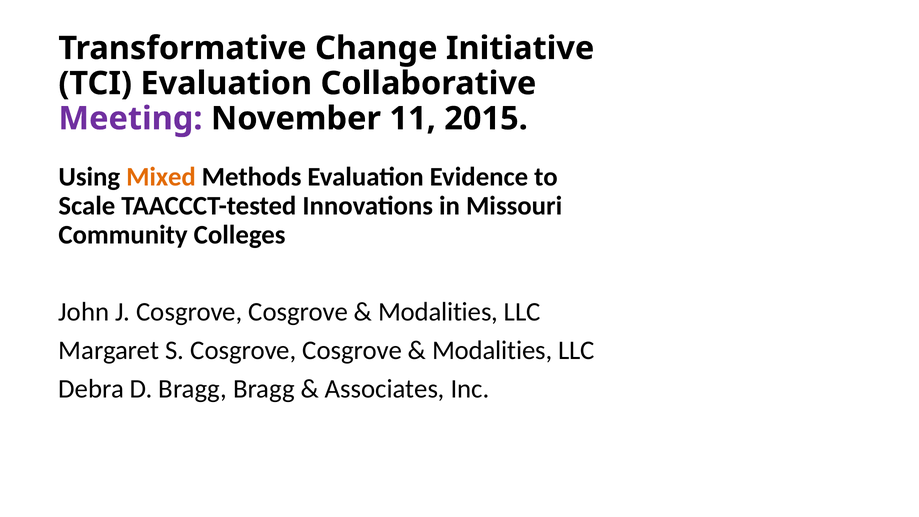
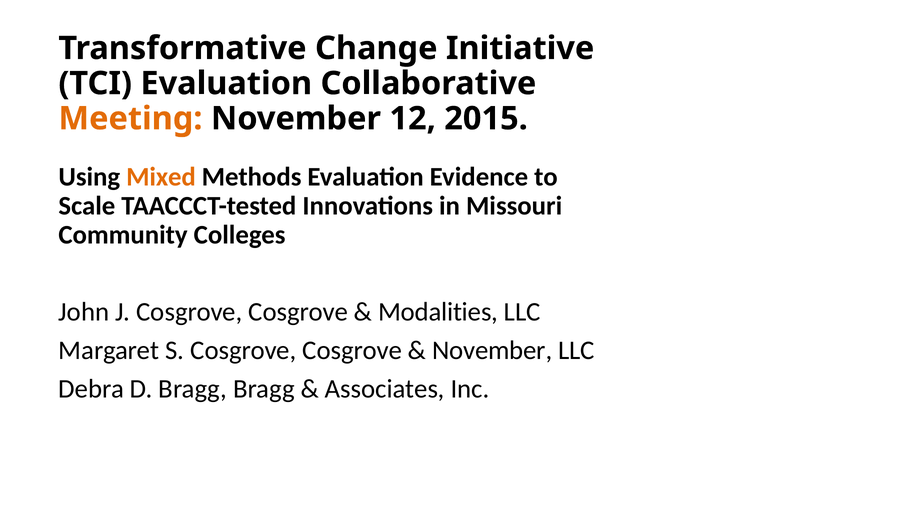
Meeting colour: purple -> orange
11: 11 -> 12
Modalities at (492, 350): Modalities -> November
